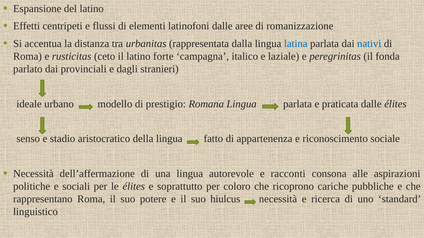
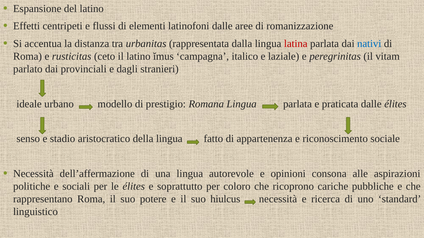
latina colour: blue -> red
forte: forte -> ĭmus
fonda: fonda -> vitam
racconti: racconti -> opinioni
